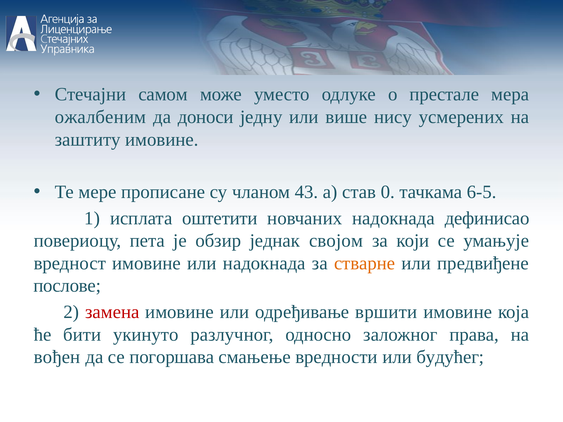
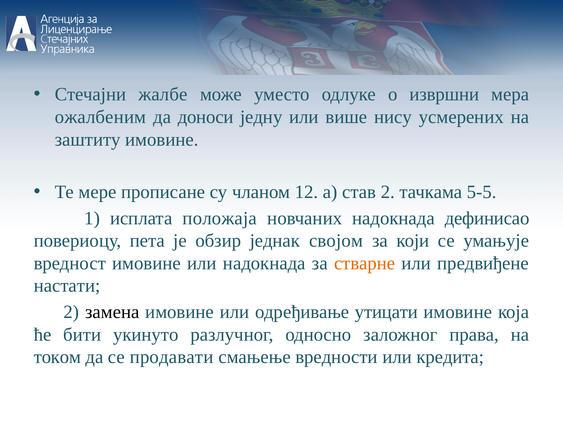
самом: самом -> жалбе
престале: престале -> извршни
43: 43 -> 12
став 0: 0 -> 2
6-5: 6-5 -> 5-5
оштетити: оштетити -> положаја
послове: послове -> настати
замена colour: red -> black
вршити: вршити -> утицати
вођен: вођен -> током
погоршава: погоршава -> продавати
будућег: будућег -> кредита
